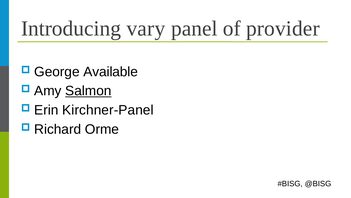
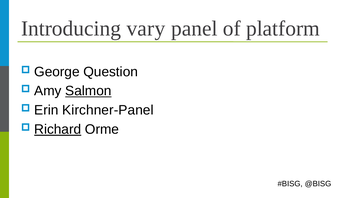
provider: provider -> platform
Available: Available -> Question
Richard underline: none -> present
